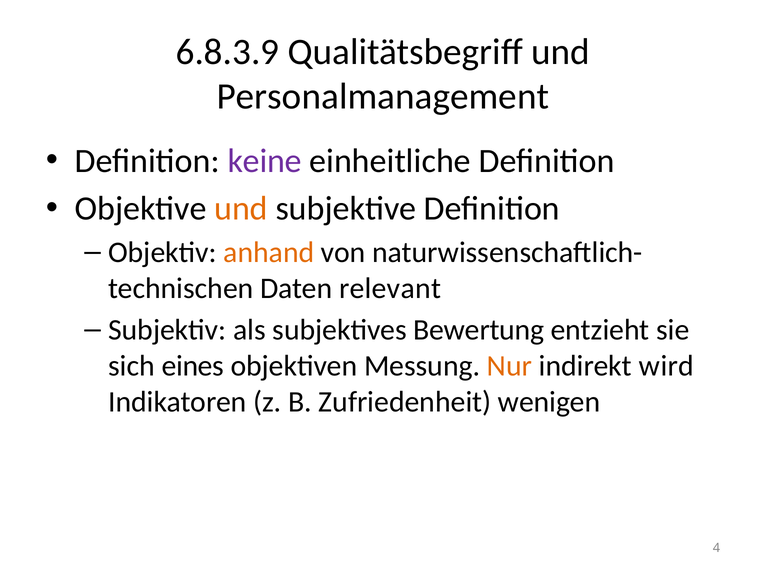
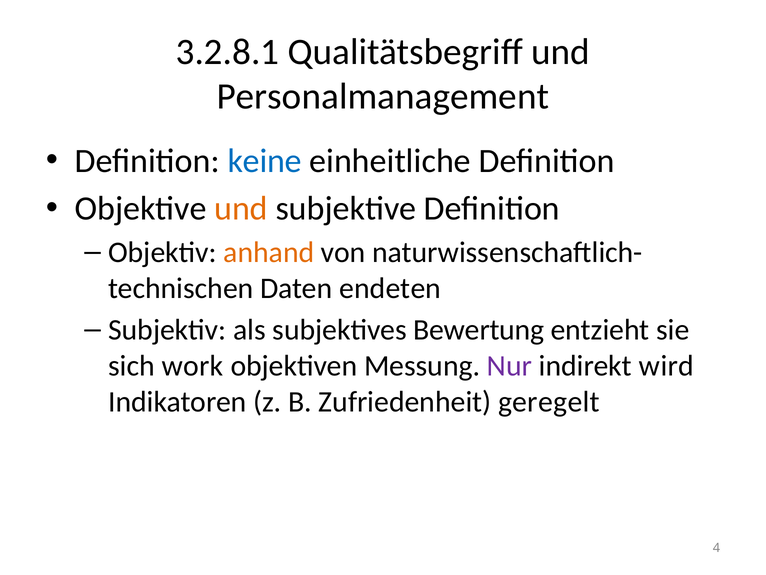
6.8.3.9: 6.8.3.9 -> 3.2.8.1
keine colour: purple -> blue
relevant: relevant -> endeten
eines: eines -> work
Nur colour: orange -> purple
wenigen: wenigen -> geregelt
